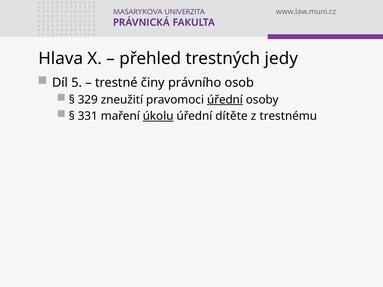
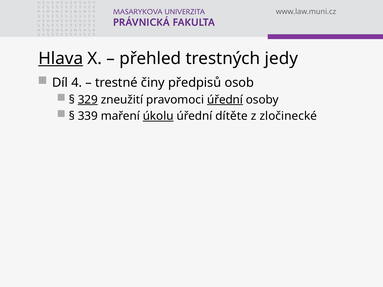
Hlava underline: none -> present
5: 5 -> 4
právního: právního -> předpisů
329 underline: none -> present
331: 331 -> 339
trestnému: trestnému -> zločinecké
